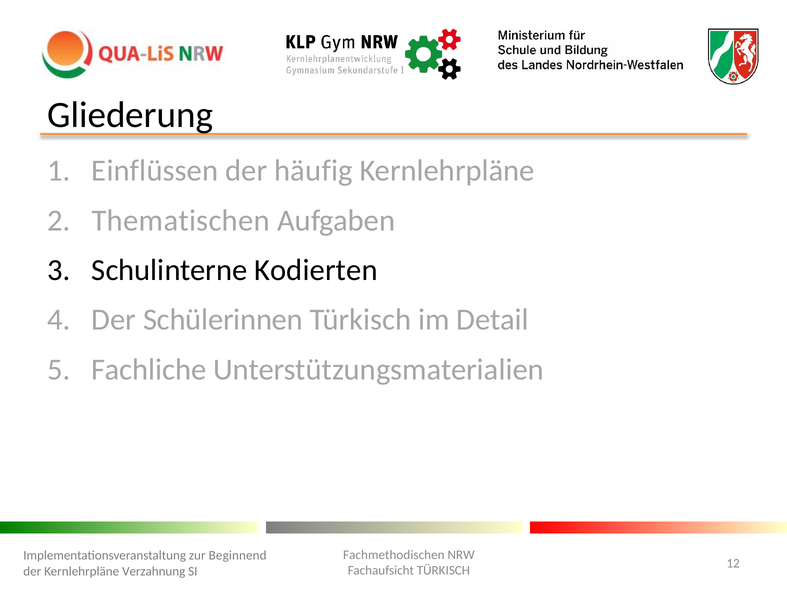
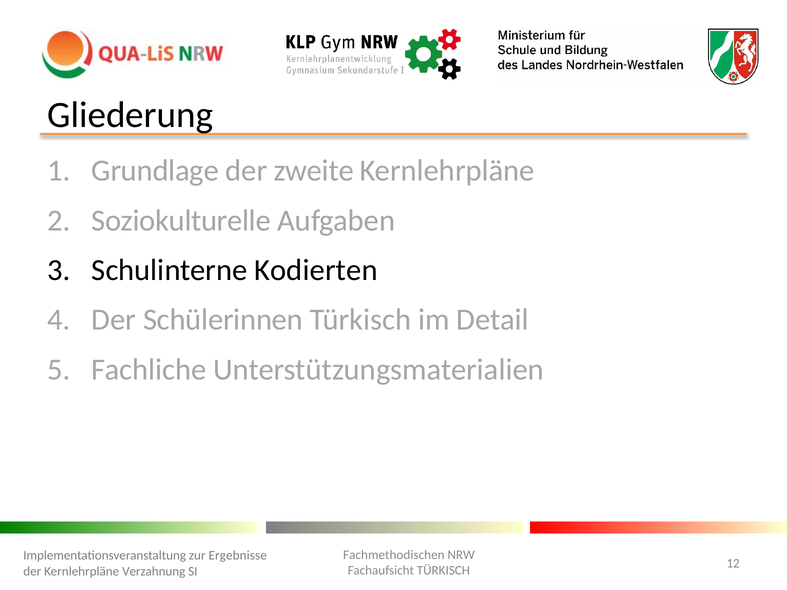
Einflüssen: Einflüssen -> Grundlage
häufig: häufig -> zweite
Thematischen: Thematischen -> Soziokulturelle
Beginnend: Beginnend -> Ergebnisse
